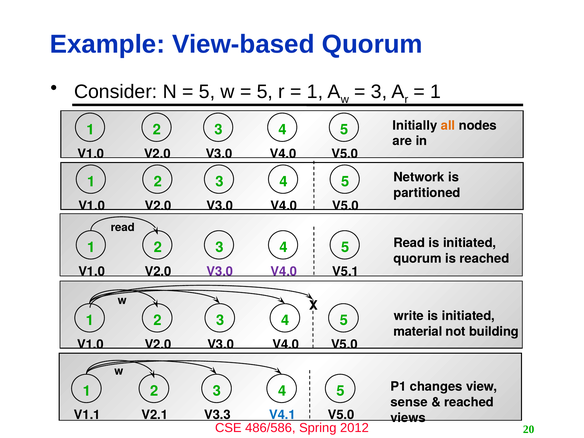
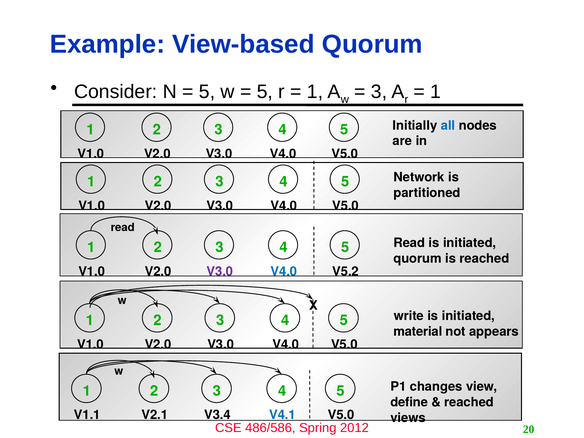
all colour: orange -> blue
V4.0 at (284, 271) colour: purple -> blue
V5.1: V5.1 -> V5.2
building: building -> appears
sense: sense -> define
V3.3: V3.3 -> V3.4
